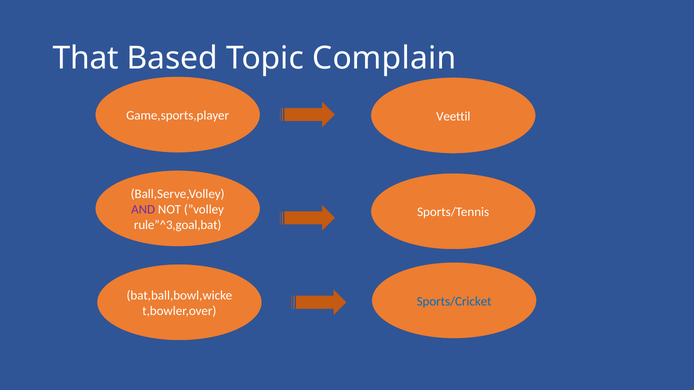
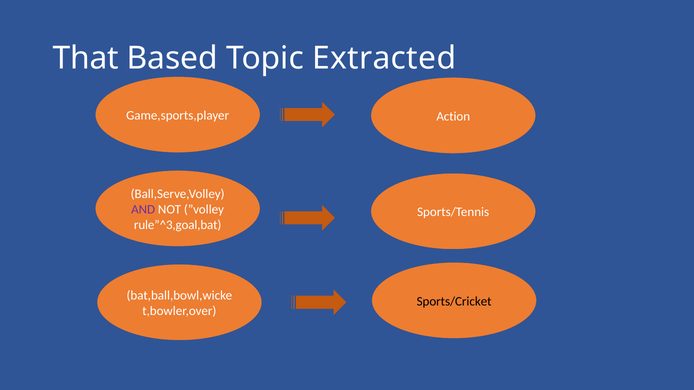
Complain: Complain -> Extracted
Veettil: Veettil -> Action
Sports/Cricket colour: blue -> black
